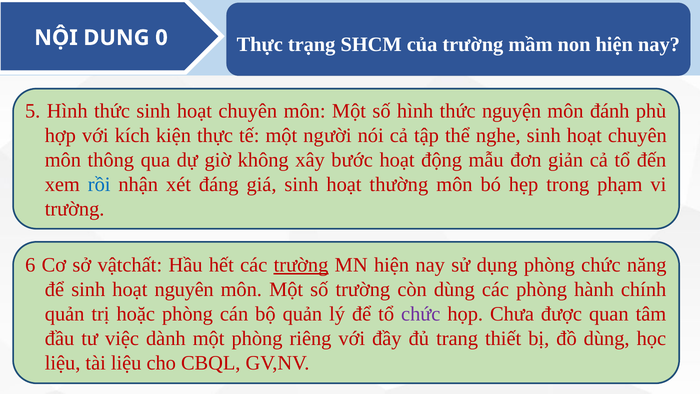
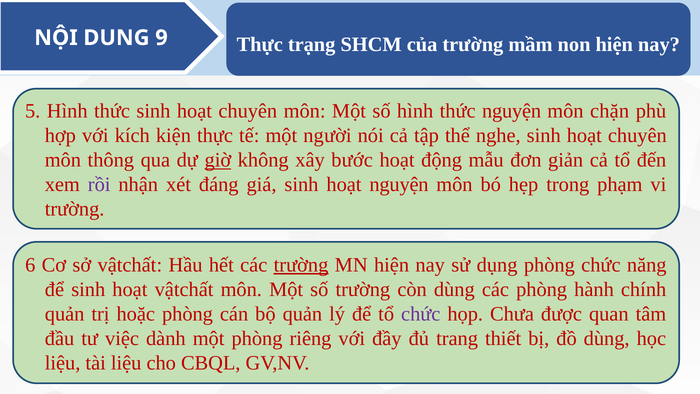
0: 0 -> 9
đánh: đánh -> chặn
giờ underline: none -> present
rồi colour: blue -> purple
hoạt thường: thường -> nguyện
hoạt nguyên: nguyên -> vậtchất
